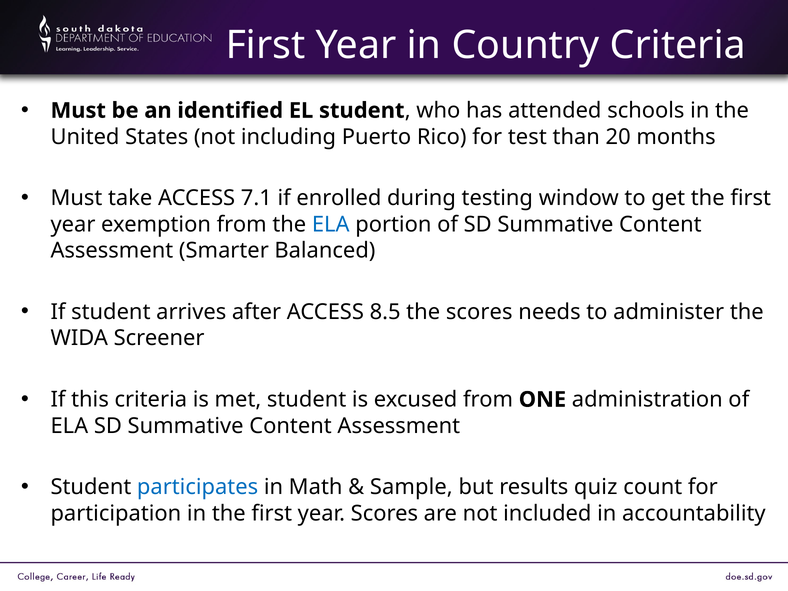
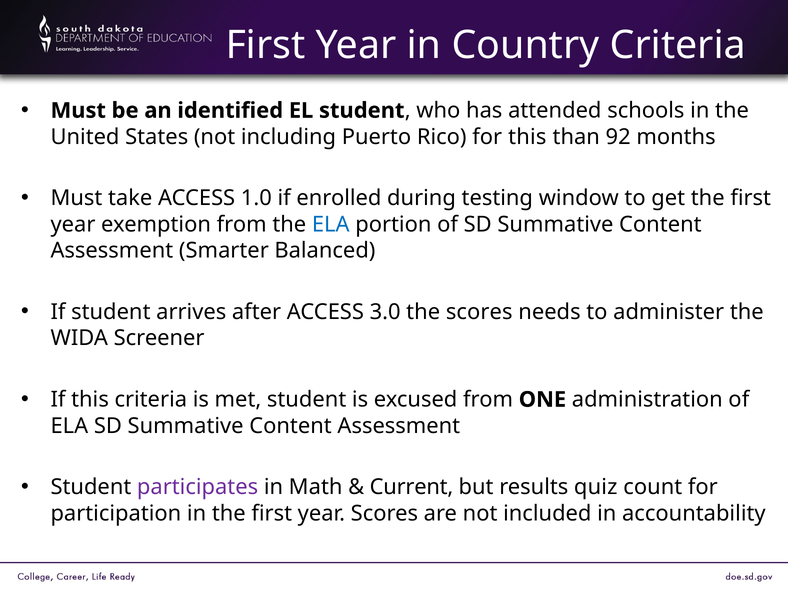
for test: test -> this
20: 20 -> 92
7.1: 7.1 -> 1.0
8.5: 8.5 -> 3.0
participates colour: blue -> purple
Sample: Sample -> Current
